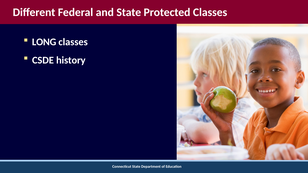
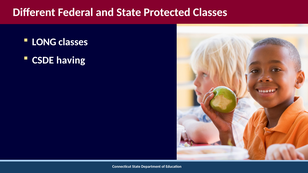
history: history -> having
